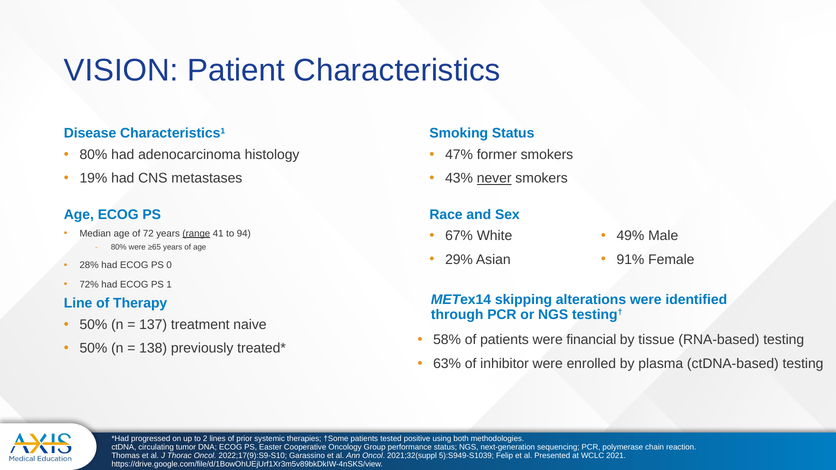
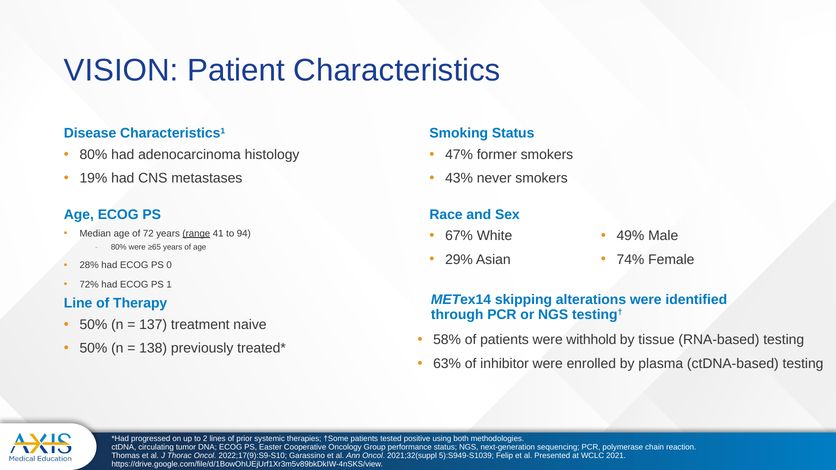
never underline: present -> none
91%: 91% -> 74%
financial: financial -> withhold
